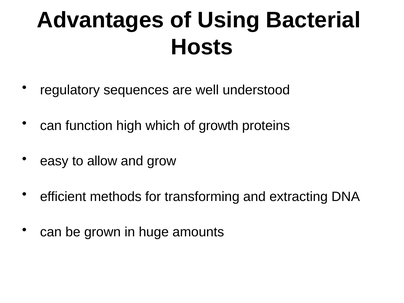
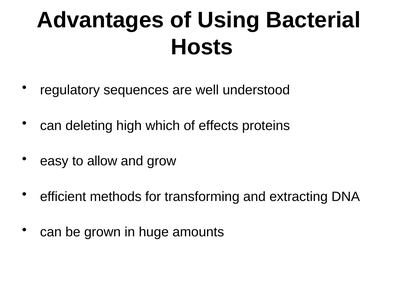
function: function -> deleting
growth: growth -> effects
